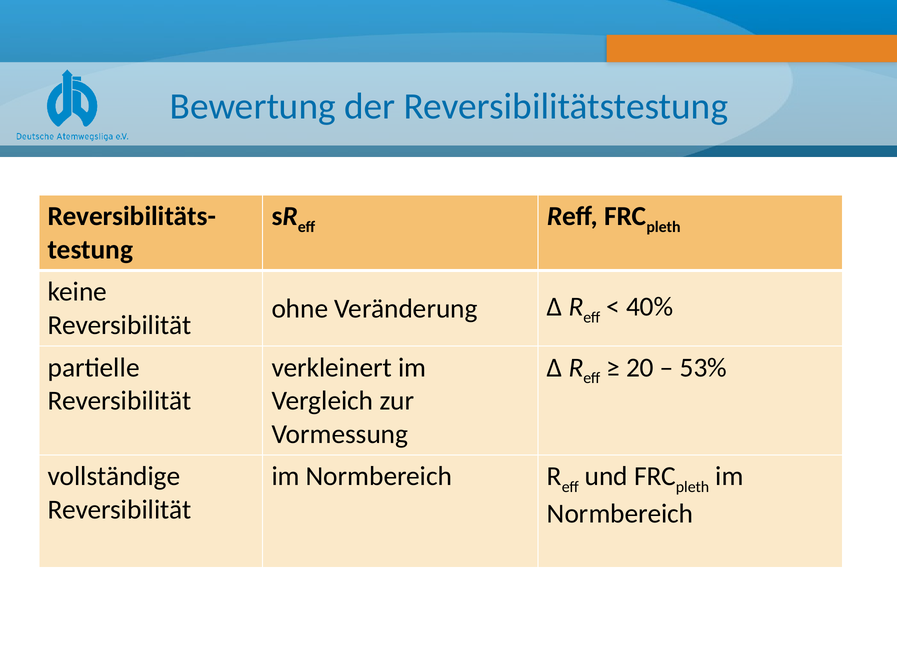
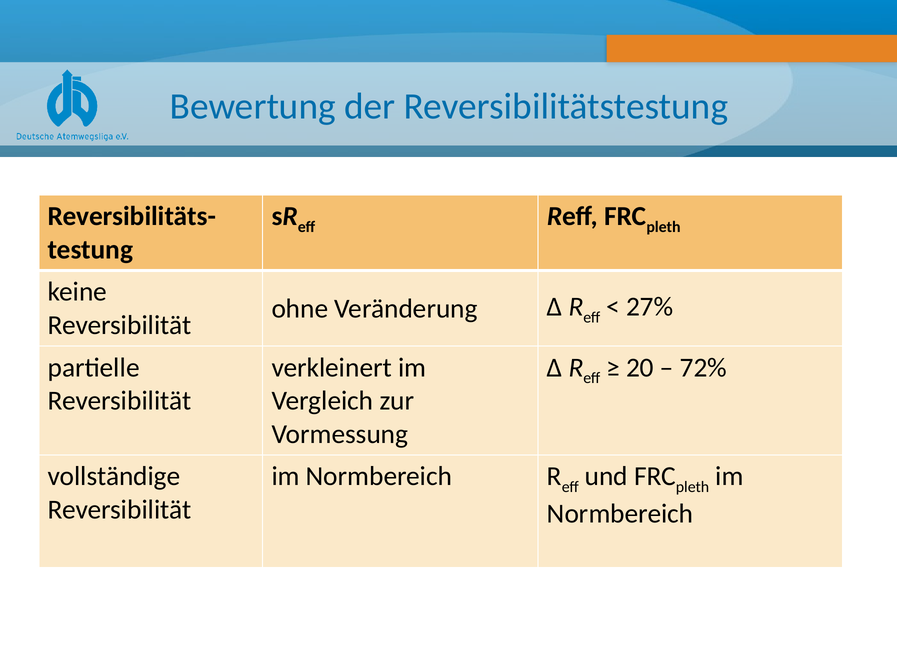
40%: 40% -> 27%
53%: 53% -> 72%
